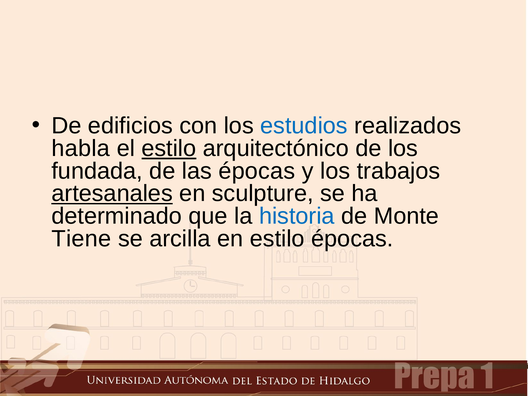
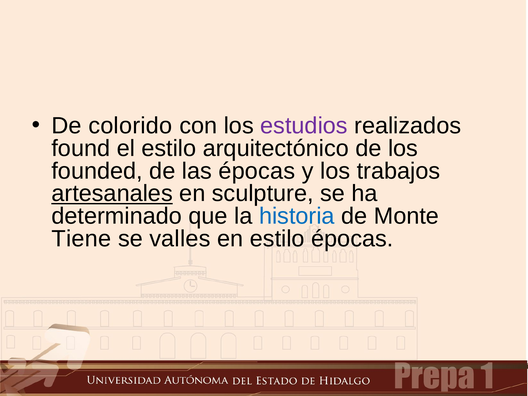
edificios: edificios -> colorido
estudios colour: blue -> purple
habla: habla -> found
estilo at (169, 148) underline: present -> none
fundada: fundada -> founded
arcilla: arcilla -> valles
